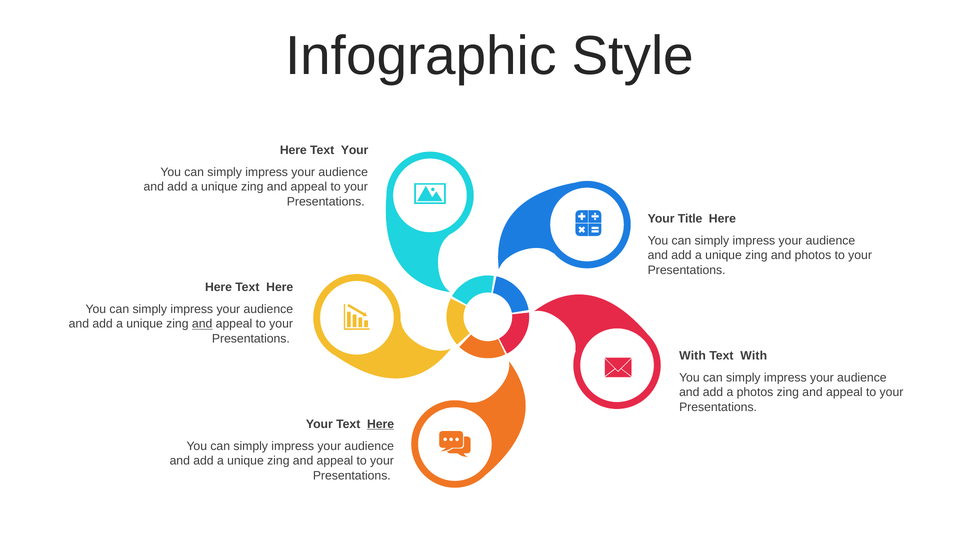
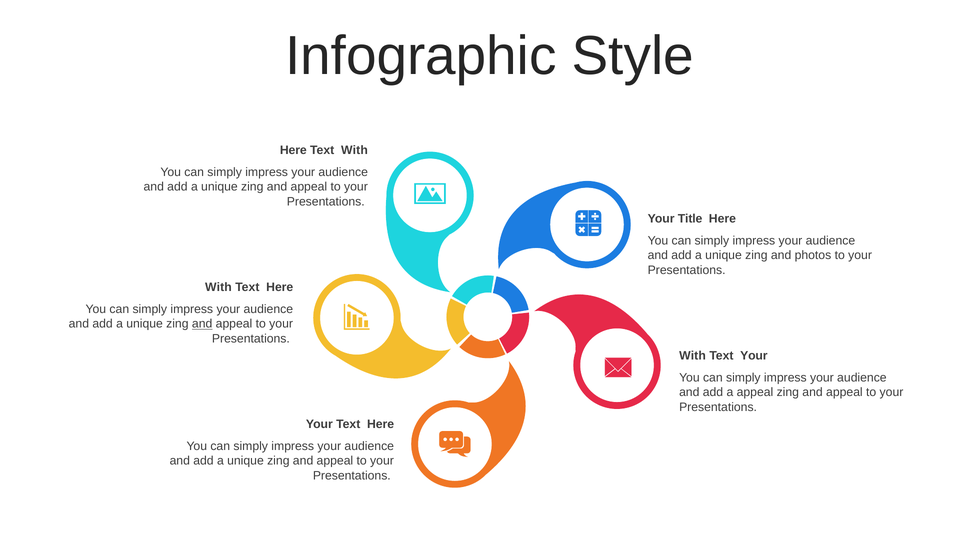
Text Your: Your -> With
Here at (219, 287): Here -> With
Text With: With -> Your
a photos: photos -> appeal
Here at (381, 424) underline: present -> none
